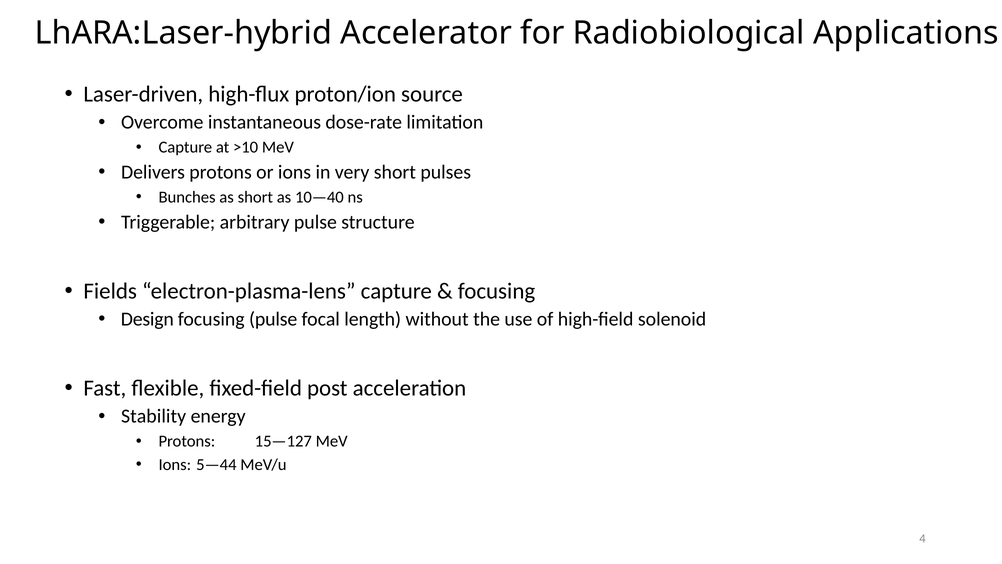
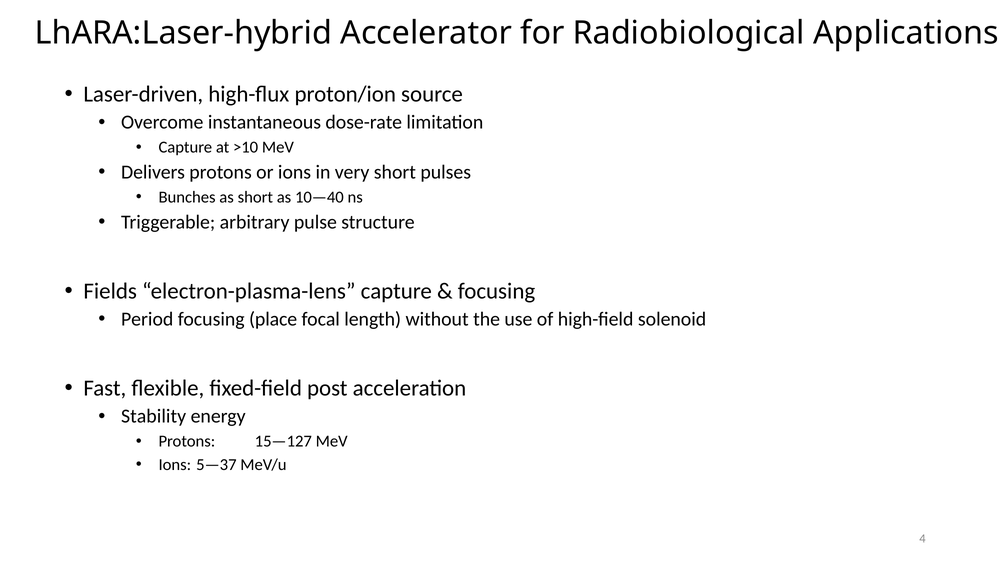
Design: Design -> Period
focusing pulse: pulse -> place
5—44: 5—44 -> 5—37
